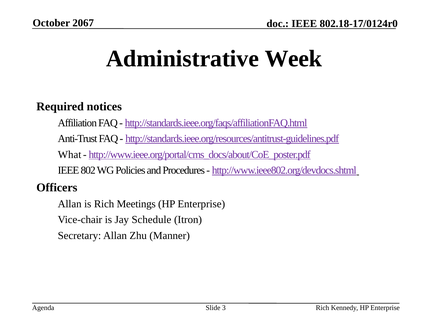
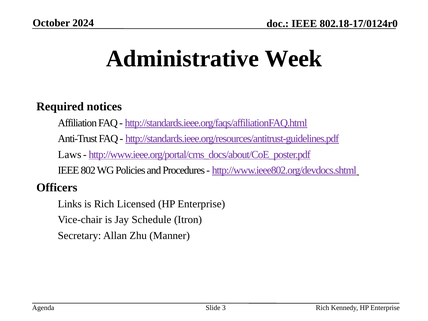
2067: 2067 -> 2024
What: What -> Laws
Allan at (70, 204): Allan -> Links
Meetings: Meetings -> Licensed
